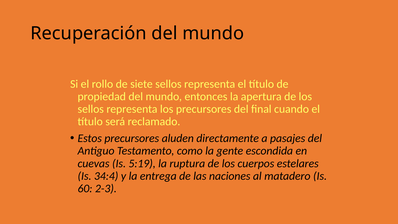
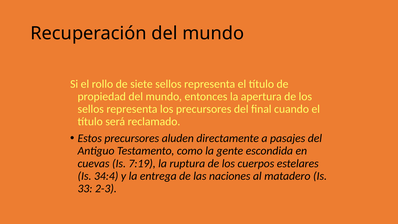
5:19: 5:19 -> 7:19
60: 60 -> 33
